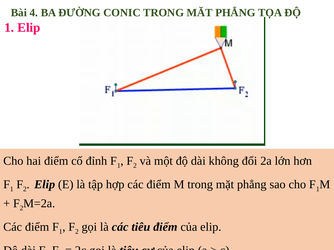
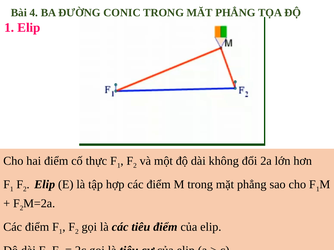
đỉnh: đỉnh -> thực
